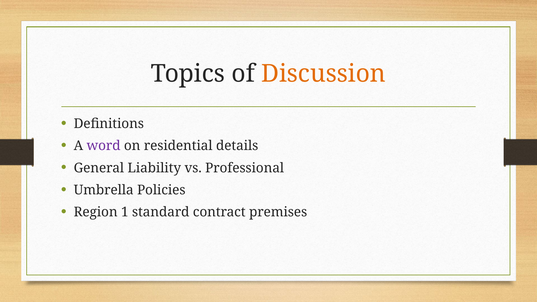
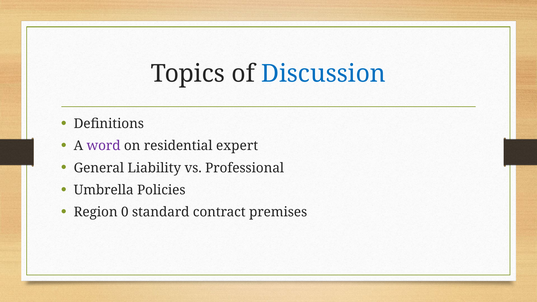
Discussion colour: orange -> blue
details: details -> expert
1: 1 -> 0
